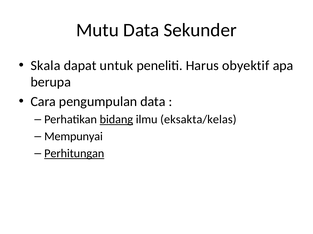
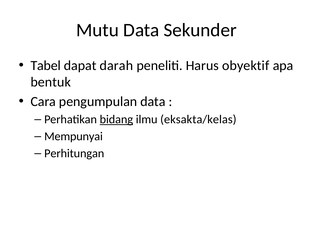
Skala: Skala -> Tabel
untuk: untuk -> darah
berupa: berupa -> bentuk
Perhitungan underline: present -> none
